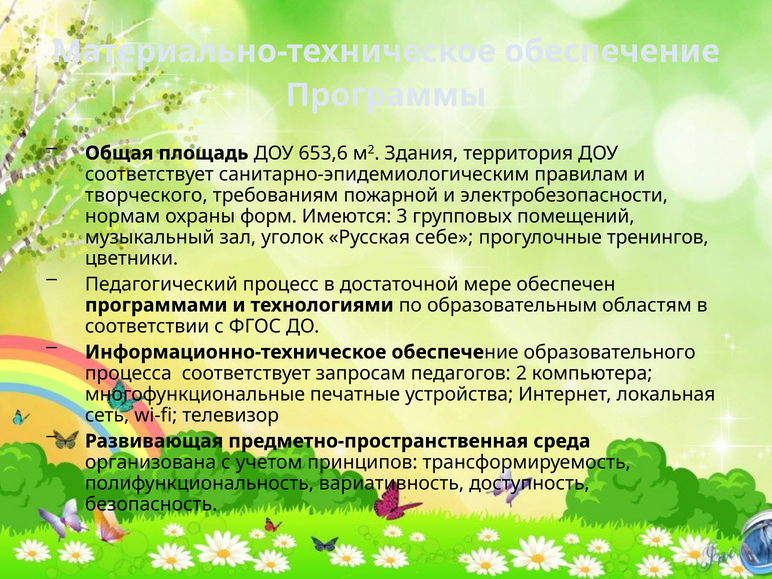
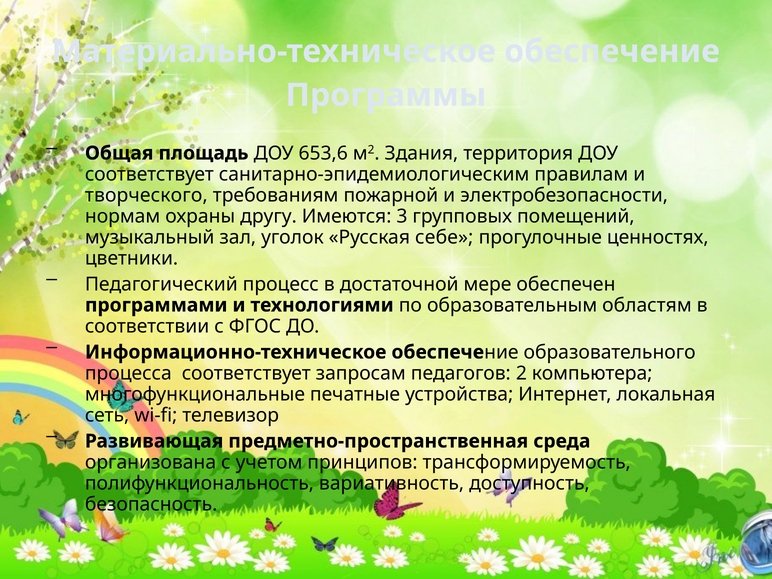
форм: форм -> другу
тренингов: тренингов -> ценностях
